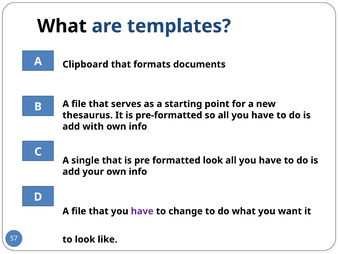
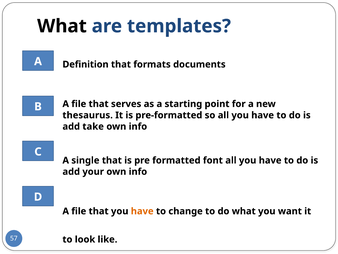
Clipboard: Clipboard -> Definition
with: with -> take
formatted look: look -> font
have at (142, 211) colour: purple -> orange
